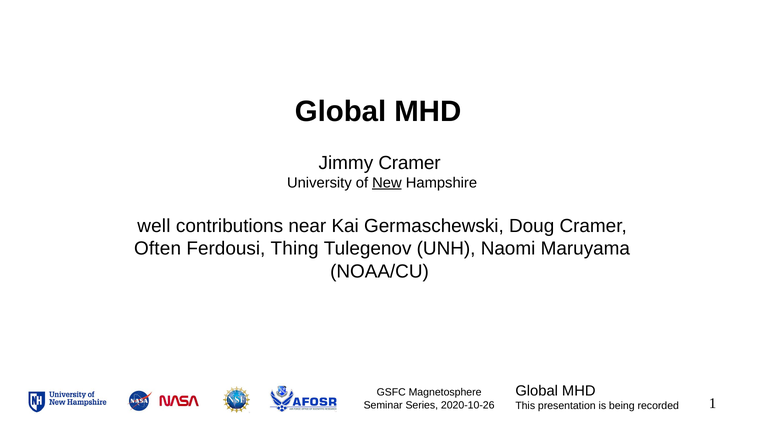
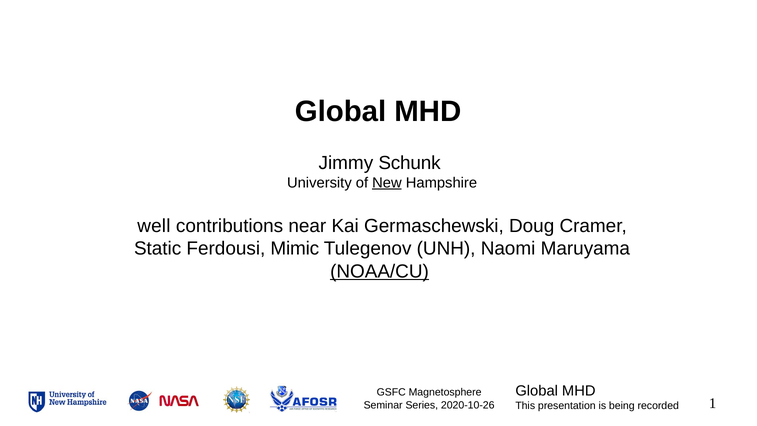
Jimmy Cramer: Cramer -> Schunk
Often: Often -> Static
Thing: Thing -> Mimic
NOAA/CU underline: none -> present
